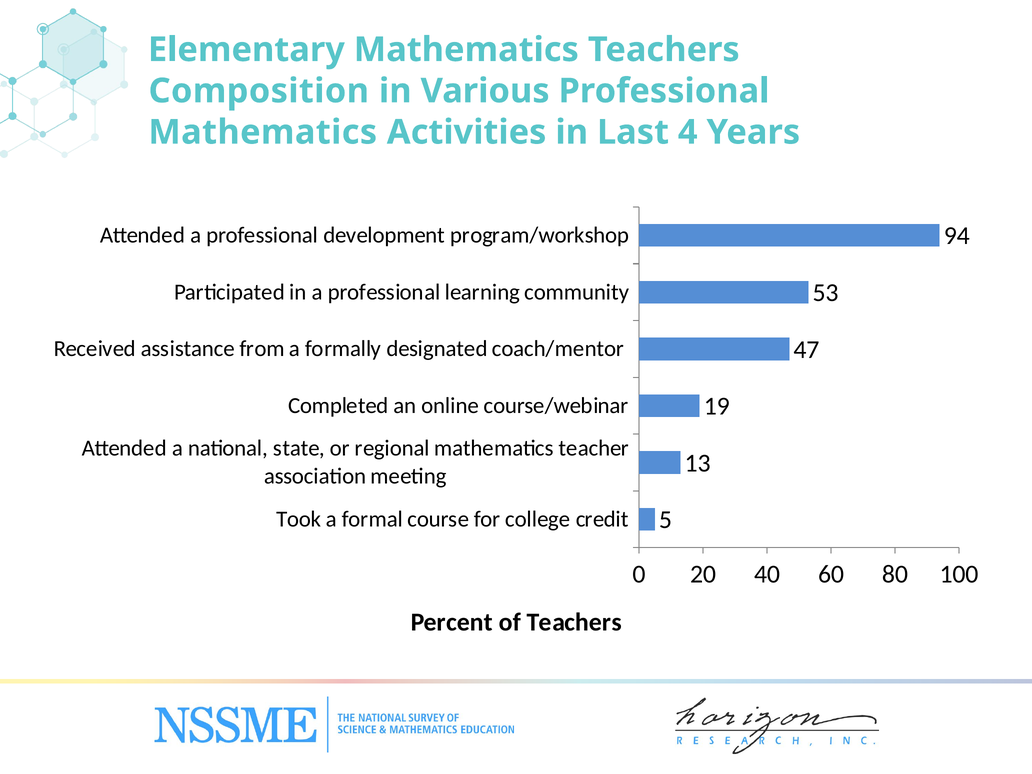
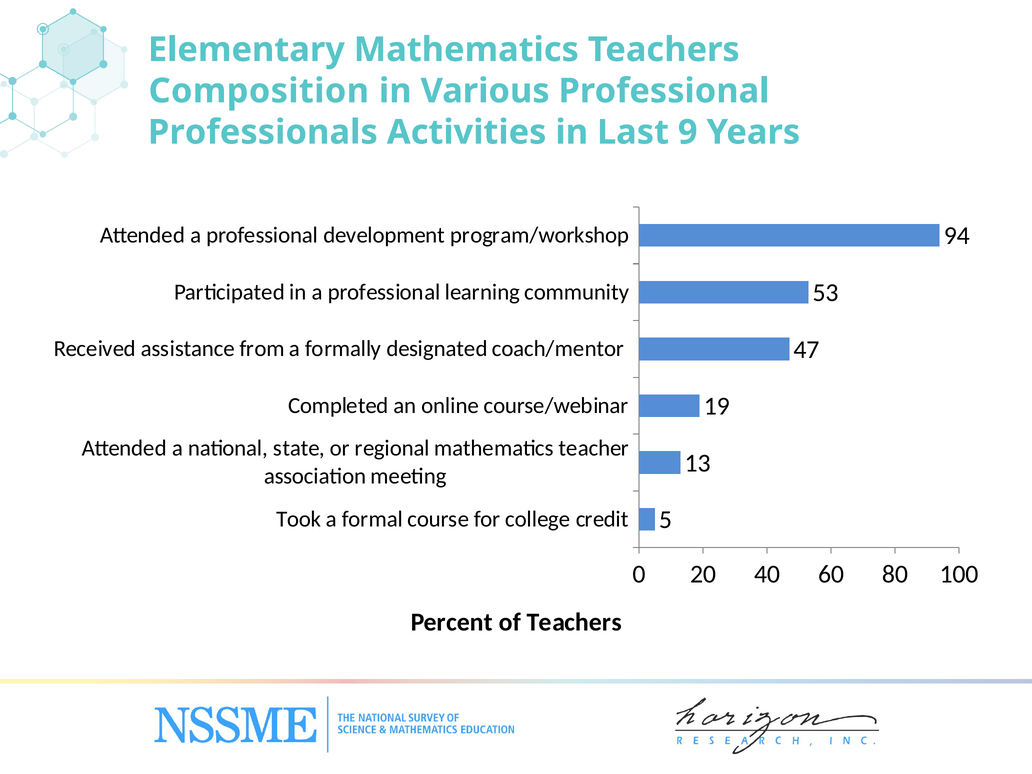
Mathematics at (263, 132): Mathematics -> Professionals
4: 4 -> 9
